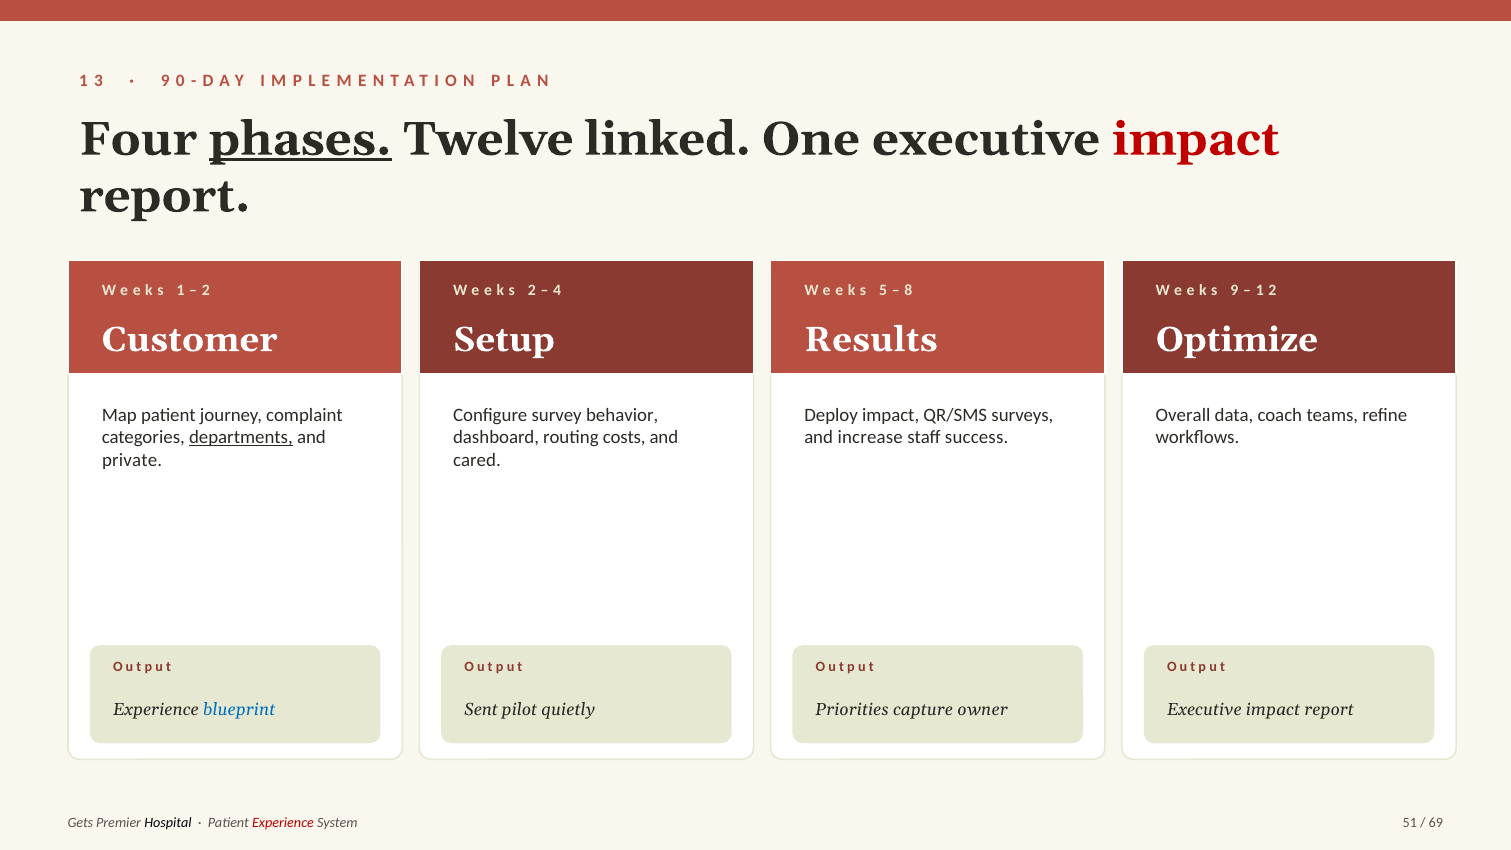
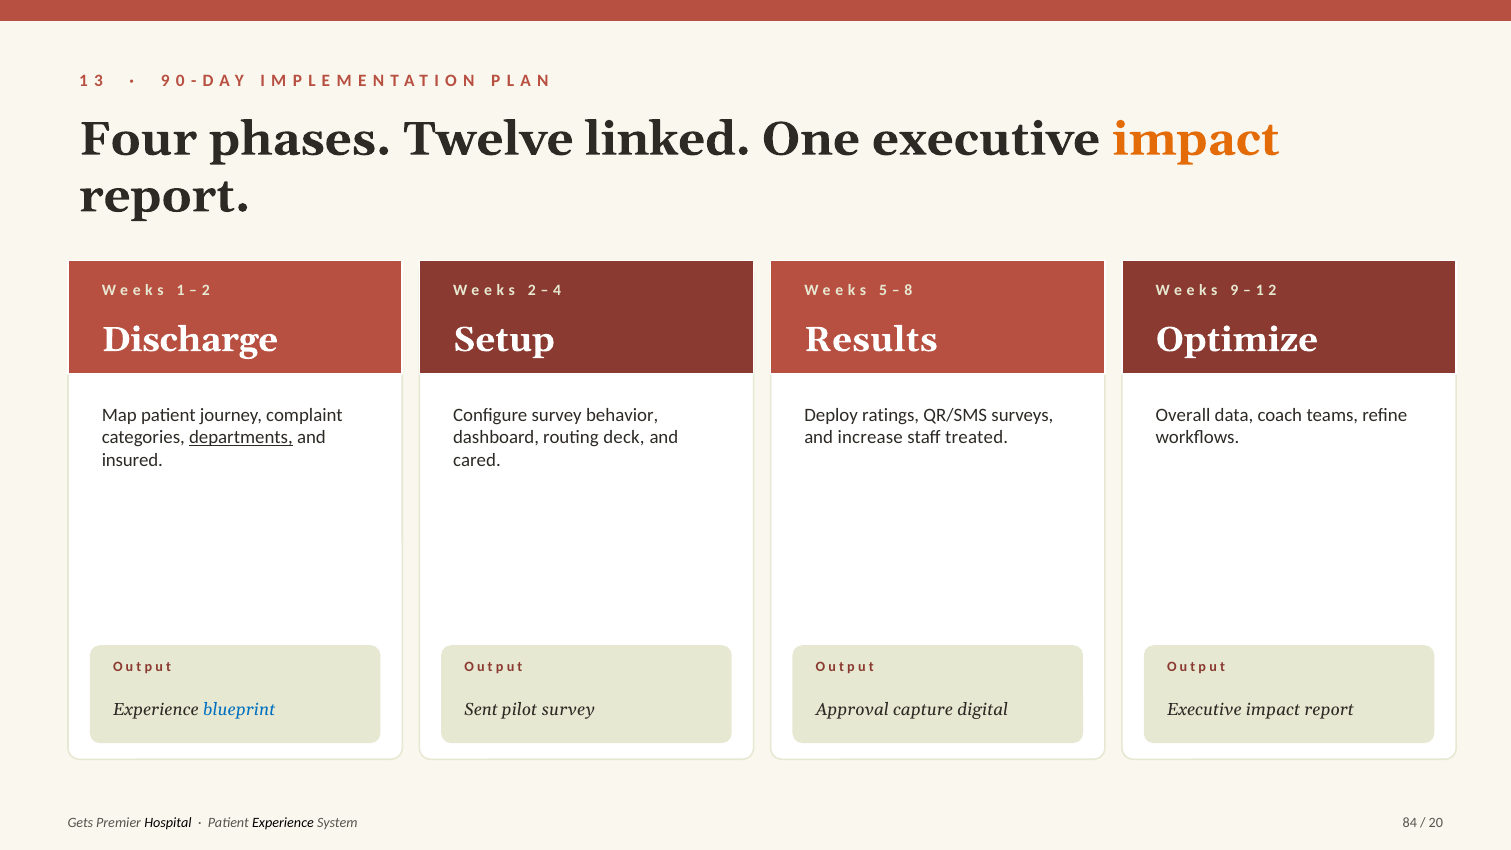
phases underline: present -> none
impact at (1196, 139) colour: red -> orange
Customer: Customer -> Discharge
Deploy impact: impact -> ratings
costs: costs -> deck
success: success -> treated
private: private -> insured
pilot quietly: quietly -> survey
Priorities: Priorities -> Approval
owner: owner -> digital
Experience at (283, 823) colour: red -> black
51: 51 -> 84
69: 69 -> 20
